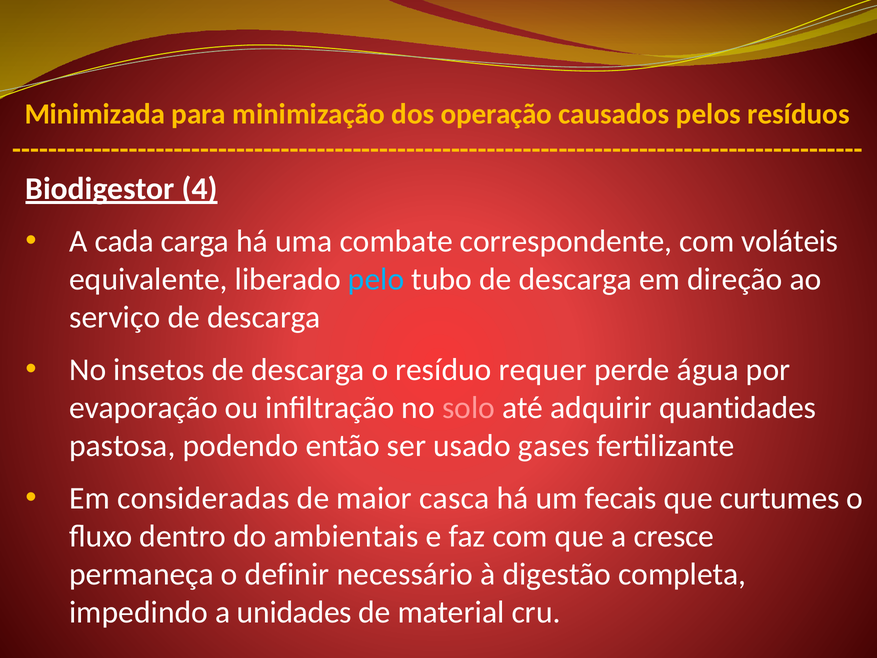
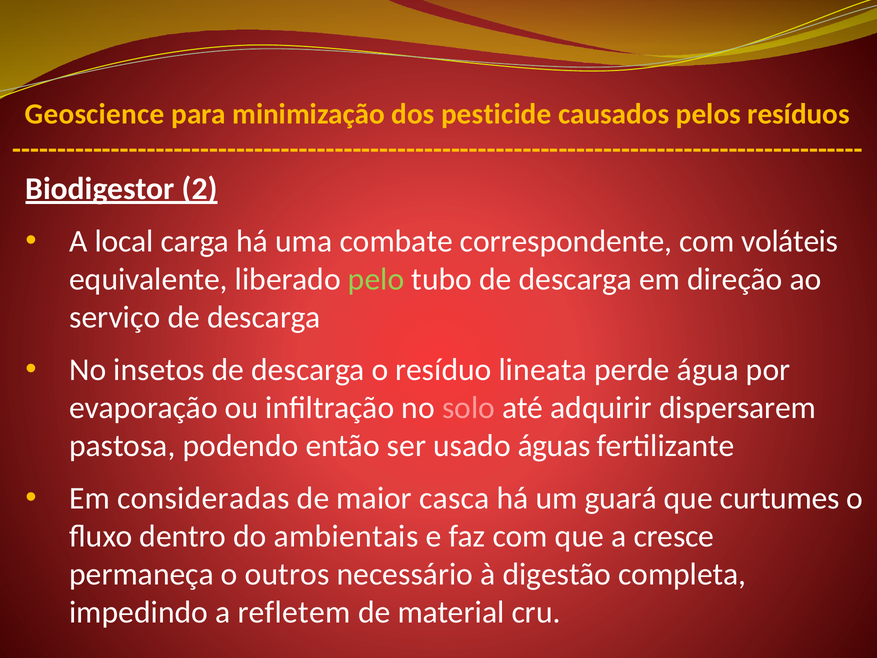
Minimizada: Minimizada -> Geoscience
operação: operação -> pesticide
4: 4 -> 2
cada: cada -> local
pelo colour: light blue -> light green
requer: requer -> lineata
quantidades: quantidades -> dispersarem
gases: gases -> águas
fecais: fecais -> guará
definir: definir -> outros
unidades: unidades -> refletem
